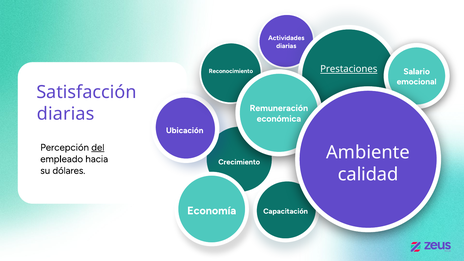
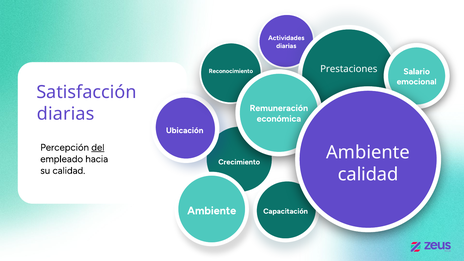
Prestaciones underline: present -> none
su dólares: dólares -> calidad
Economía at (212, 211): Economía -> Ambiente
